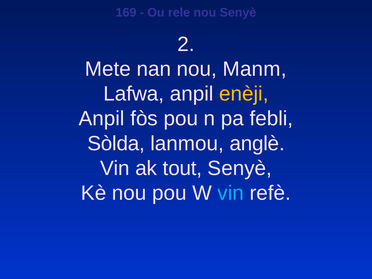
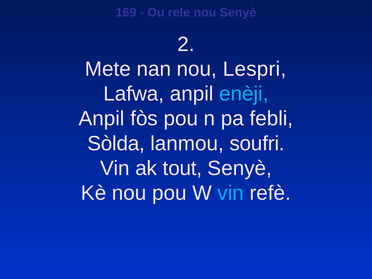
Manm: Manm -> Lespri
enèji colour: yellow -> light blue
anglè: anglè -> soufri
